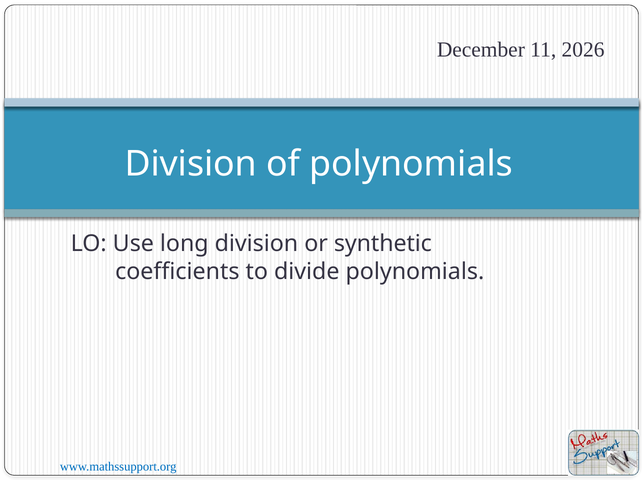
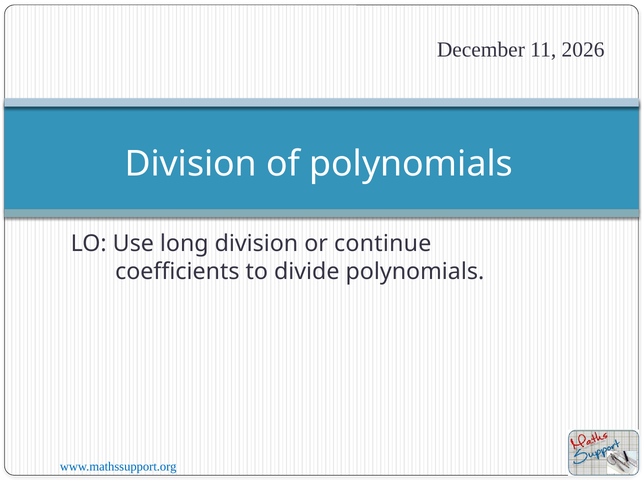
synthetic: synthetic -> continue
